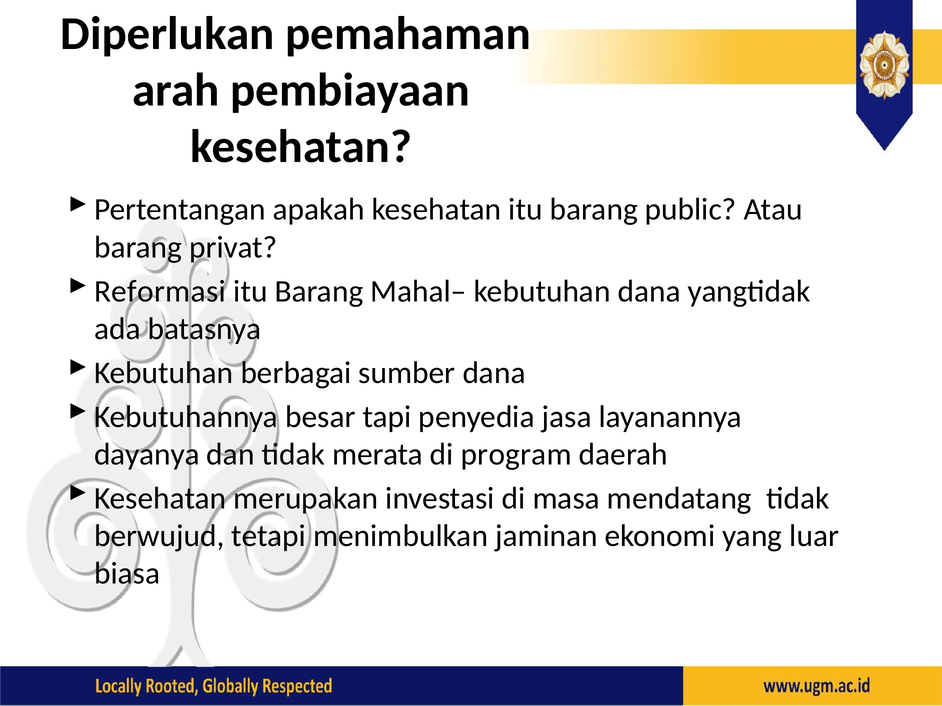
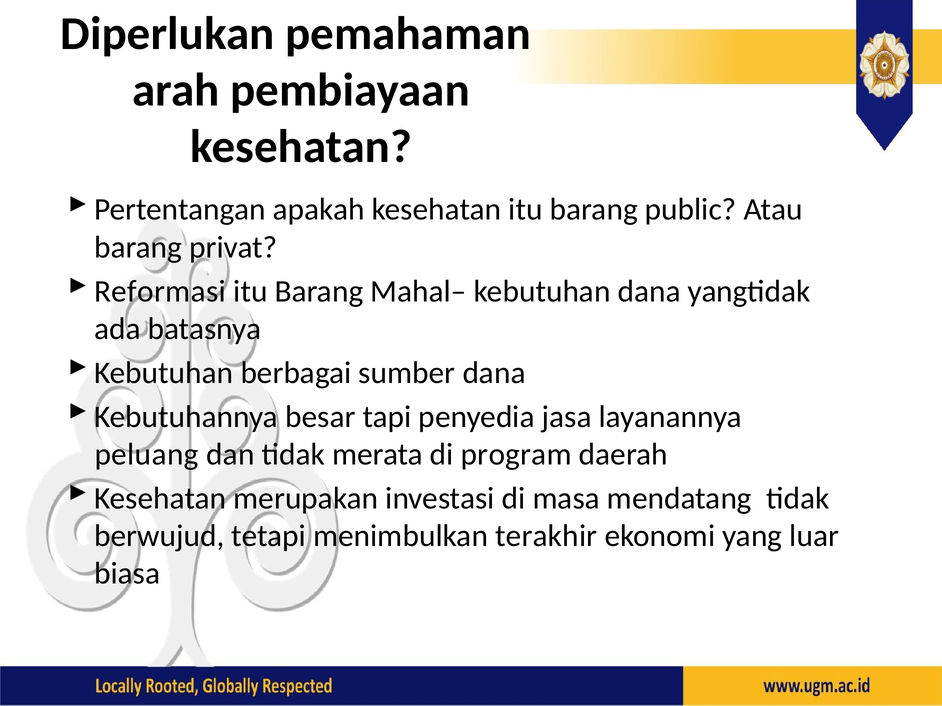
dayanya: dayanya -> peluang
jaminan: jaminan -> terakhir
